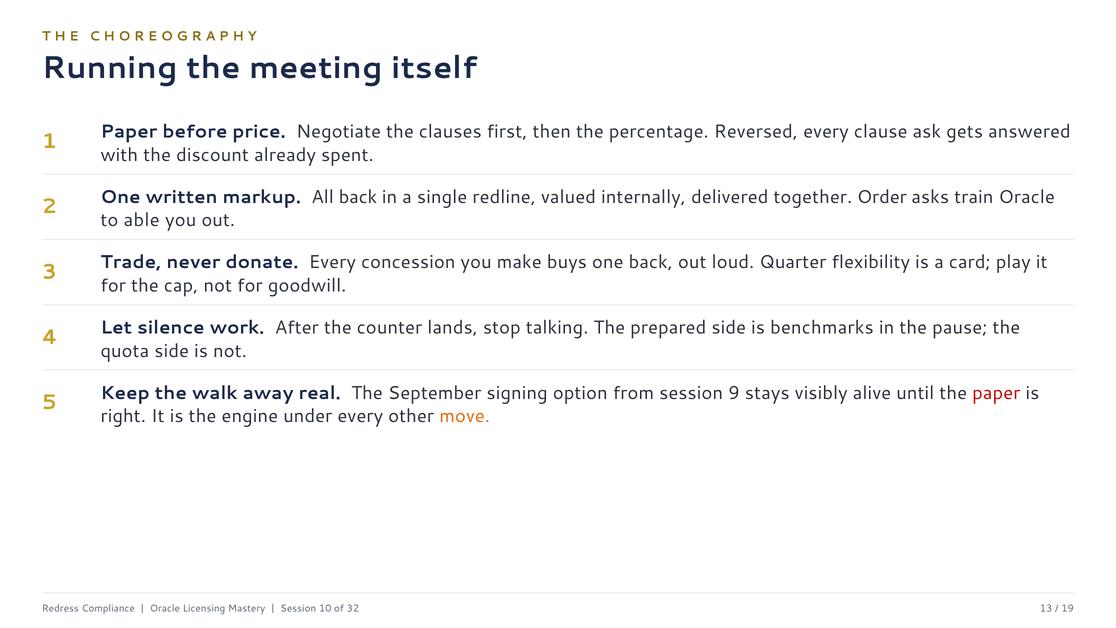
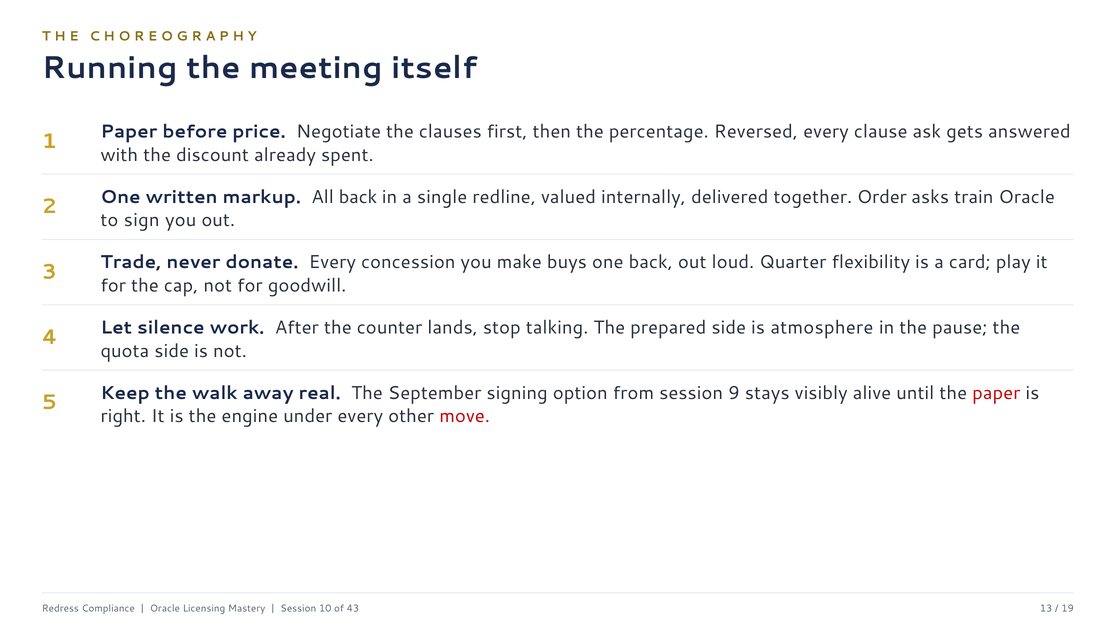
able: able -> sign
benchmarks: benchmarks -> atmosphere
move colour: orange -> red
32: 32 -> 43
